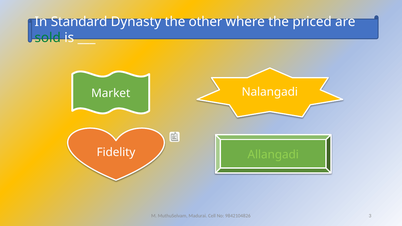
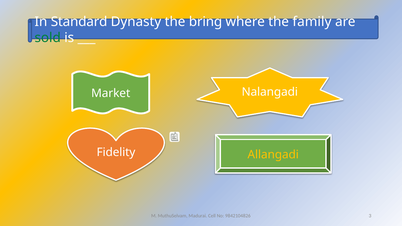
other: other -> bring
priced: priced -> family
Allangadi colour: light green -> yellow
